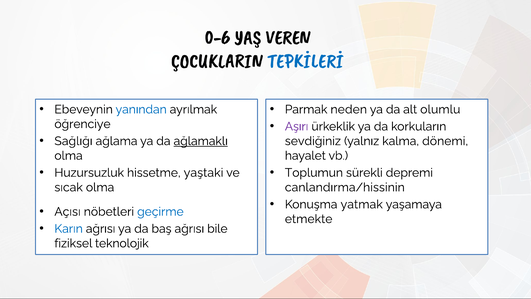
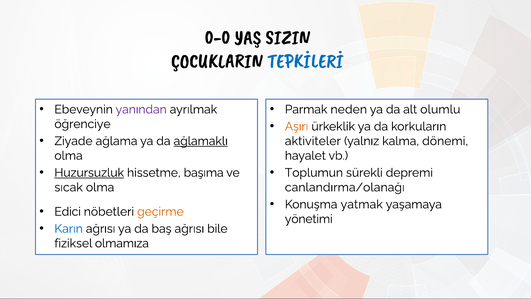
0-6: 0-6 -> 0-0
VEREN: VEREN -> SIZIN
yanından colour: blue -> purple
Aşırı colour: purple -> orange
Sağlığı: Sağlığı -> Ziyade
sevdiğiniz: sevdiğiniz -> aktiviteler
Huzursuzluk underline: none -> present
yaştaki: yaştaki -> başıma
canlandırma/hissinin: canlandırma/hissinin -> canlandırma/olanağı
Açısı: Açısı -> Edici
geçirme colour: blue -> orange
etmekte: etmekte -> yönetimi
teknolojik: teknolojik -> olmamıza
